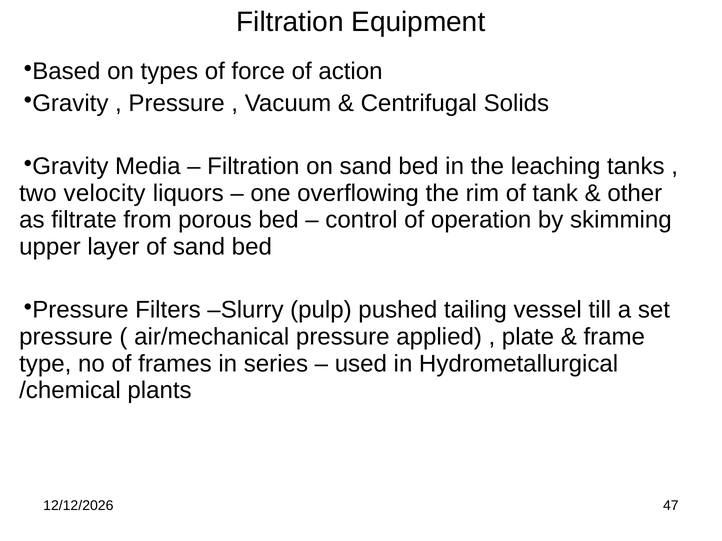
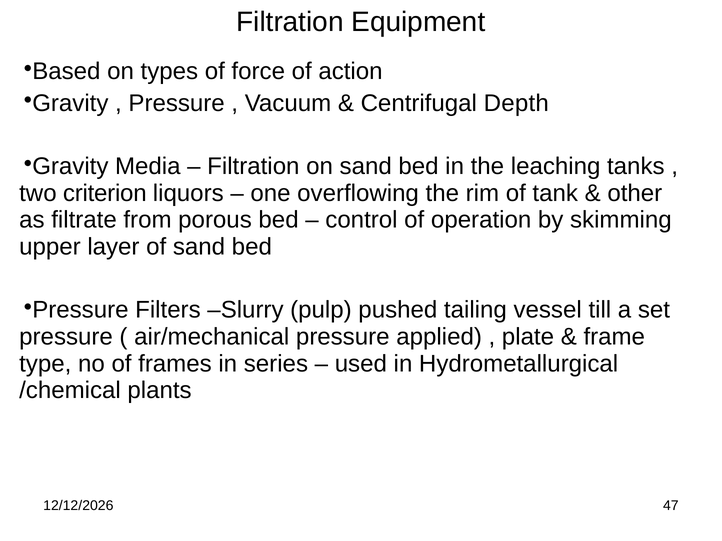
Solids: Solids -> Depth
velocity: velocity -> criterion
